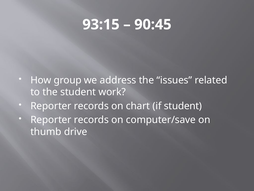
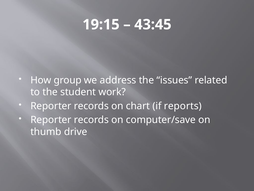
93:15: 93:15 -> 19:15
90:45: 90:45 -> 43:45
if student: student -> reports
